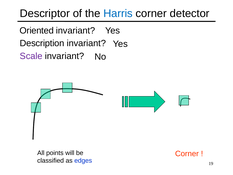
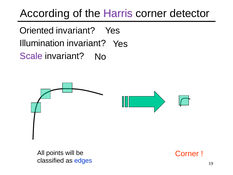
Descriptor: Descriptor -> According
Harris colour: blue -> purple
Description: Description -> Illumination
